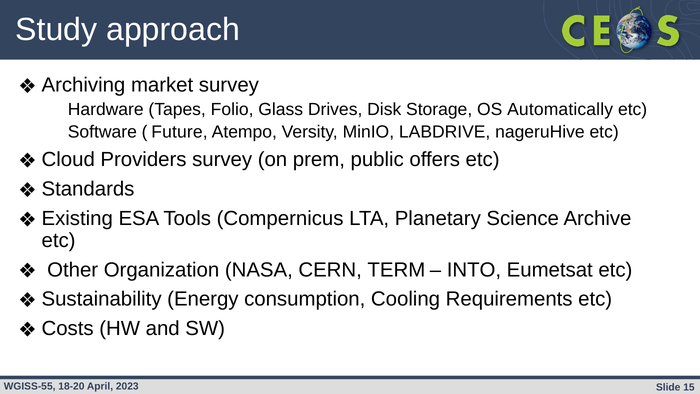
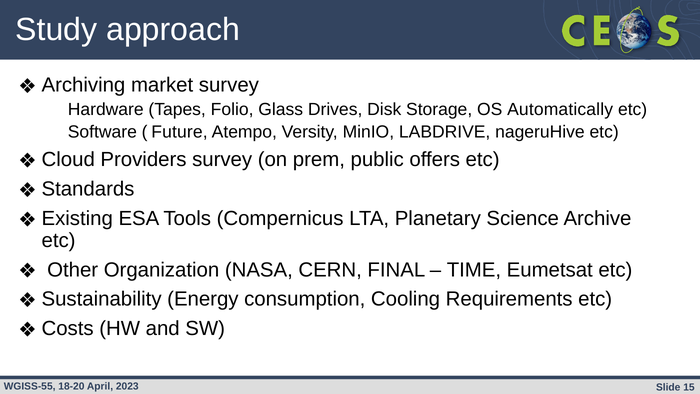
TERM: TERM -> FINAL
INTO: INTO -> TIME
